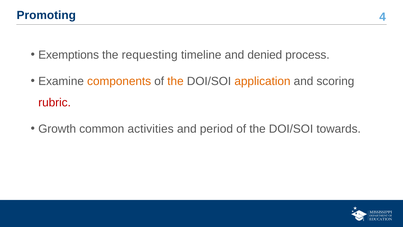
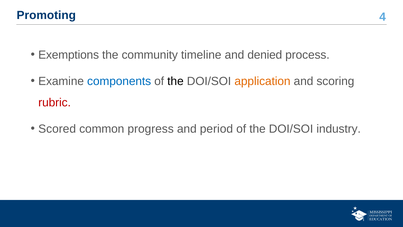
requesting: requesting -> community
components colour: orange -> blue
the at (175, 81) colour: orange -> black
Growth: Growth -> Scored
activities: activities -> progress
towards: towards -> industry
